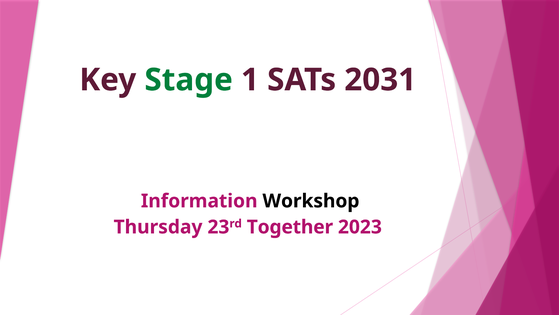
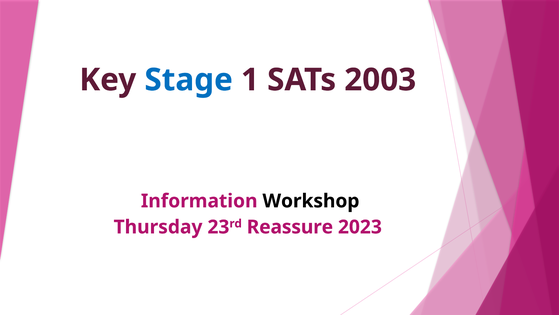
Stage colour: green -> blue
2031: 2031 -> 2003
Together: Together -> Reassure
